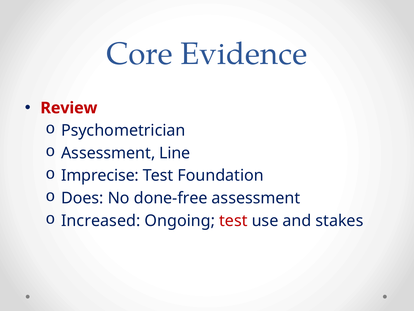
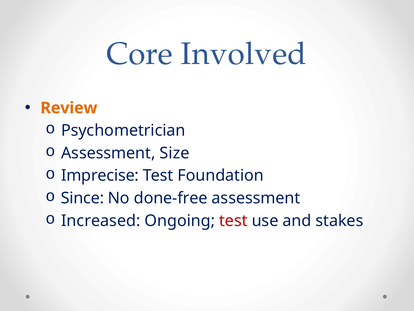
Evidence: Evidence -> Involved
Review colour: red -> orange
Line: Line -> Size
Does: Does -> Since
